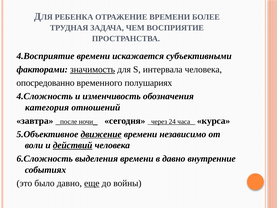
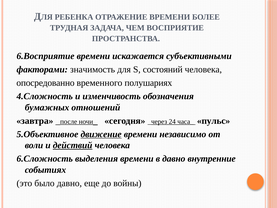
4.Восприятие: 4.Восприятие -> 6.Восприятие
значимость underline: present -> none
интервала: интервала -> состояний
категория: категория -> бумажных
курса: курса -> пульс
еще underline: present -> none
